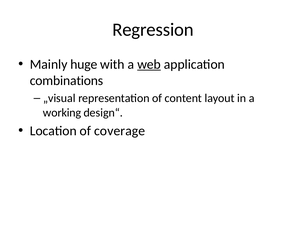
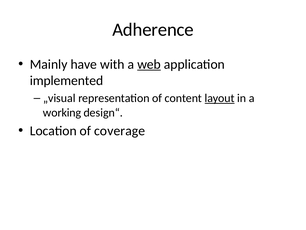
Regression: Regression -> Adherence
huge: huge -> have
combinations: combinations -> implemented
layout underline: none -> present
